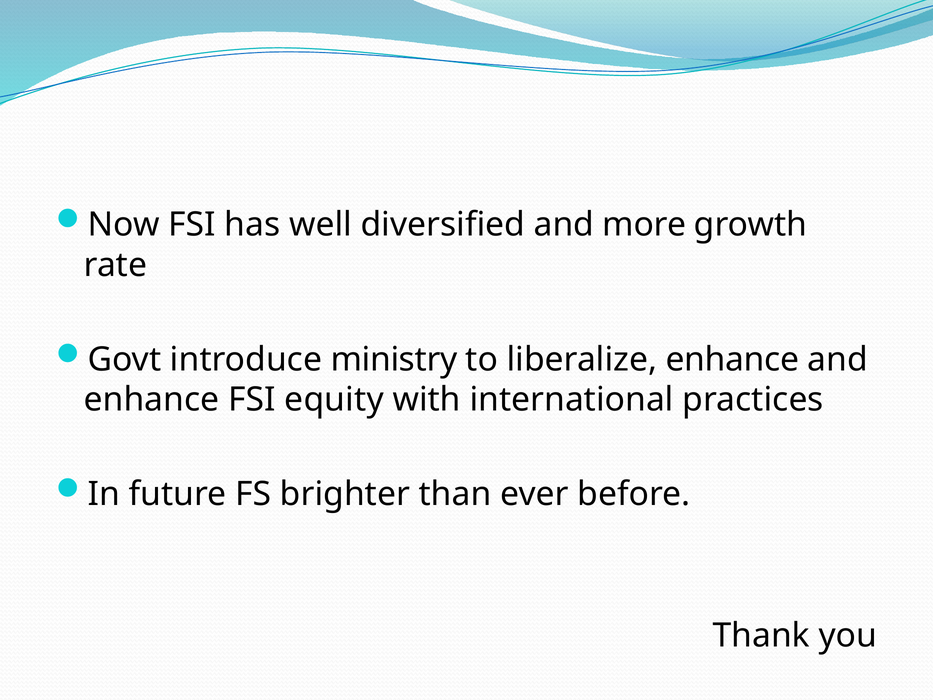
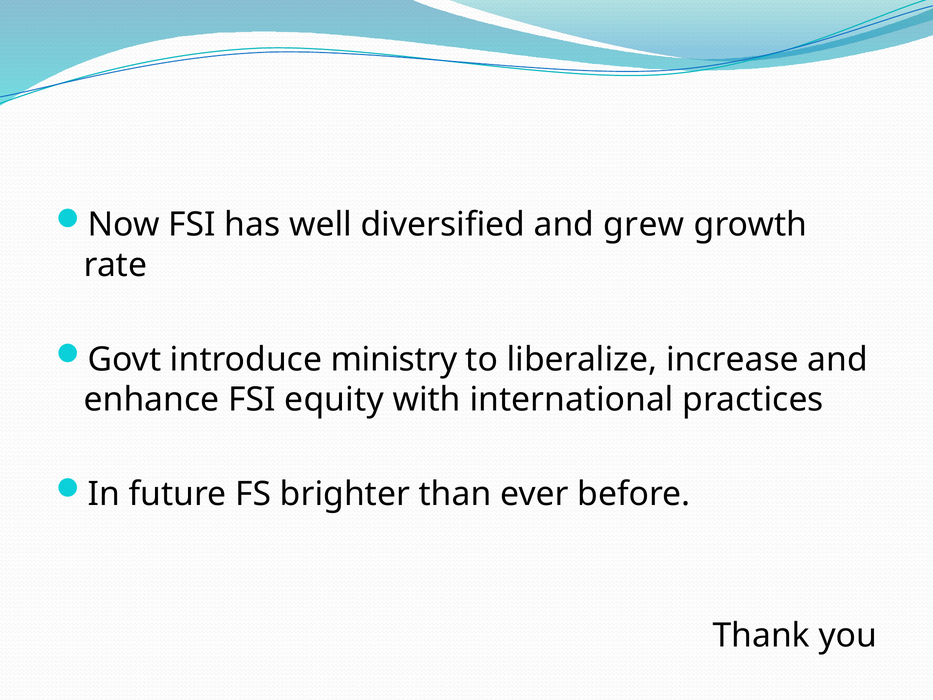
more: more -> grew
liberalize enhance: enhance -> increase
